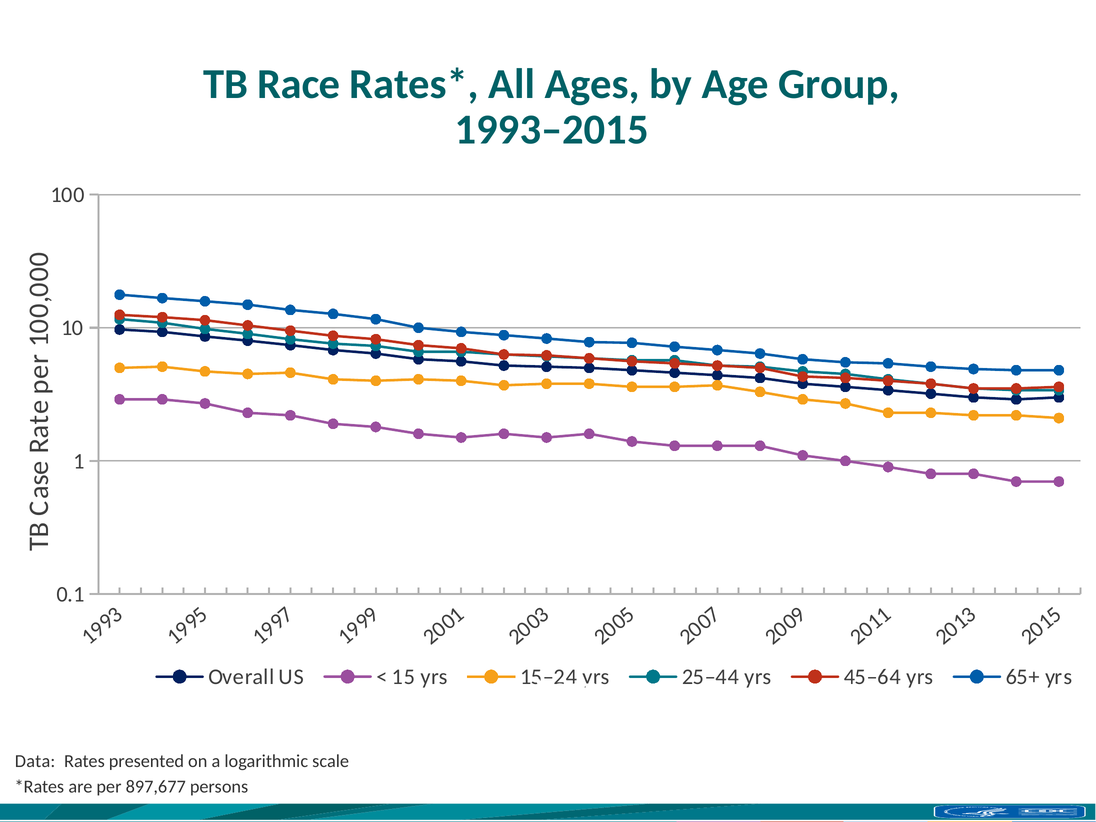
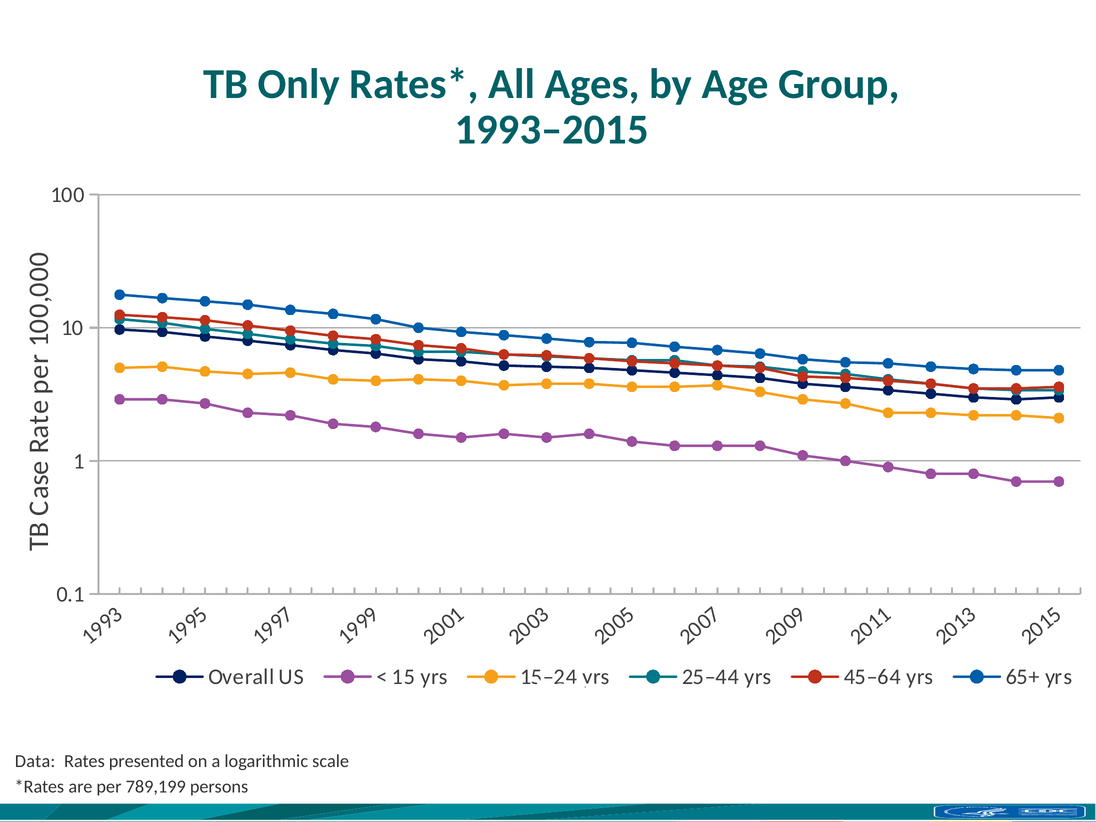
Race: Race -> Only
897,677: 897,677 -> 789,199
